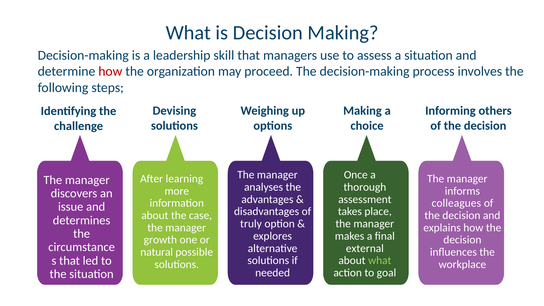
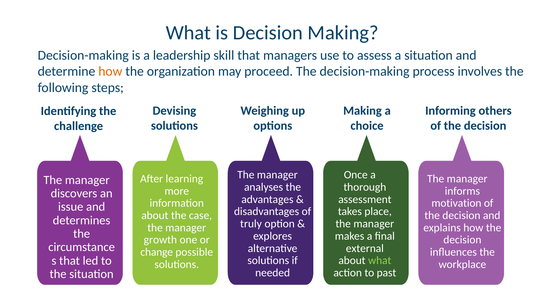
how at (110, 72) colour: red -> orange
colleagues: colleagues -> motivation
natural: natural -> change
goal: goal -> past
